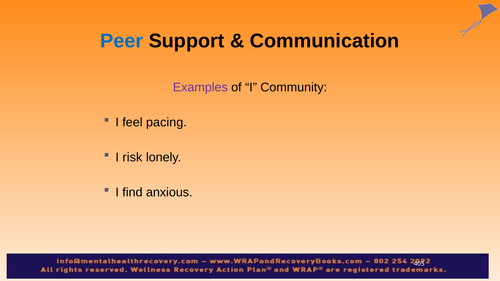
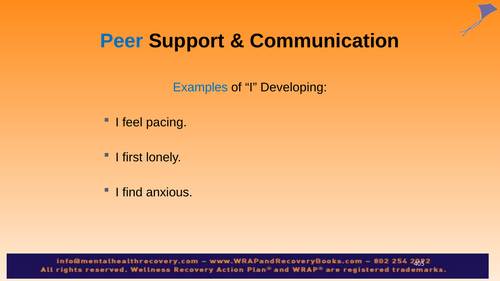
Examples colour: purple -> blue
Community: Community -> Developing
risk: risk -> first
